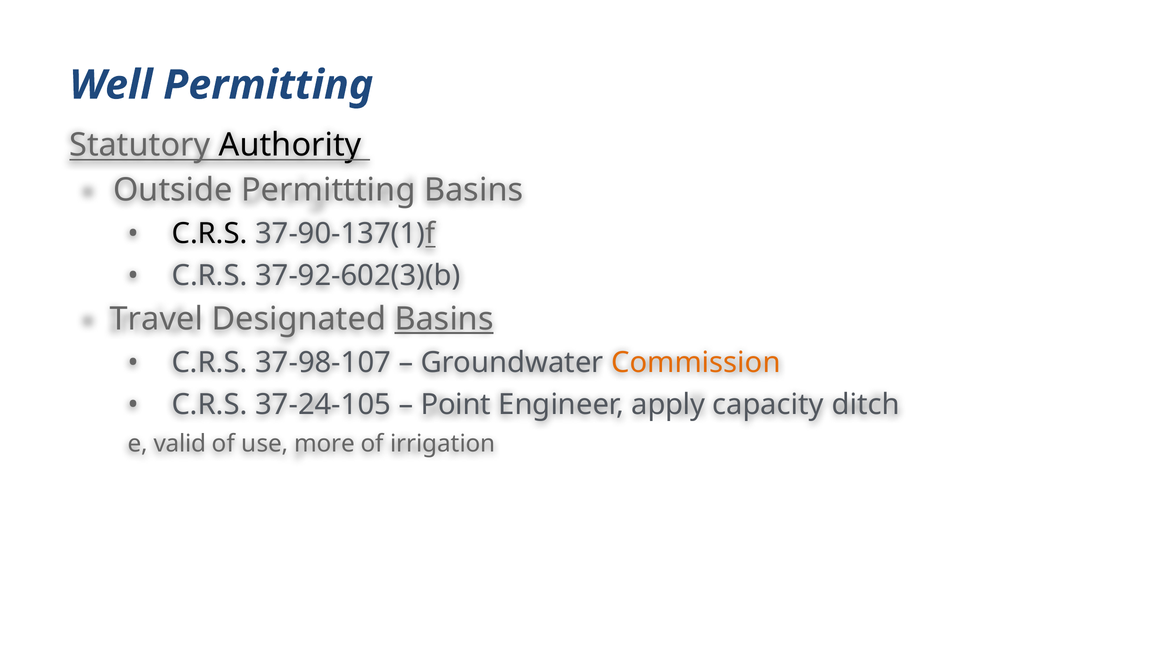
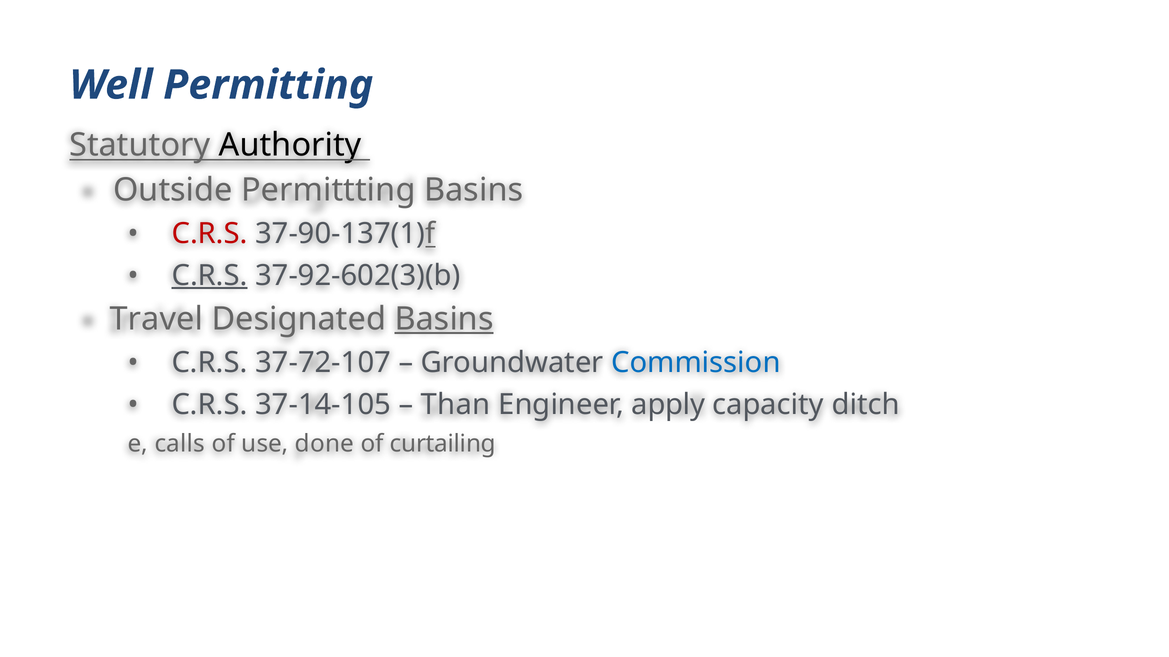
C.R.S at (210, 234) colour: black -> red
C.R.S at (210, 276) underline: none -> present
37-98-107: 37-98-107 -> 37-72-107
Commission colour: orange -> blue
37-24-105: 37-24-105 -> 37-14-105
Point: Point -> Than
valid: valid -> calls
more: more -> done
irrigation: irrigation -> curtailing
